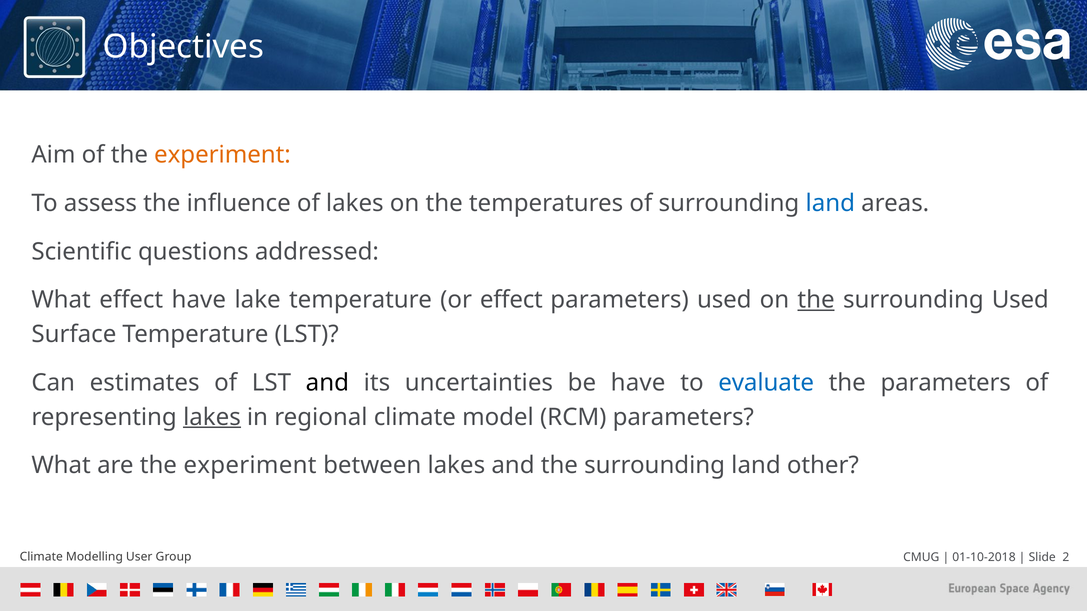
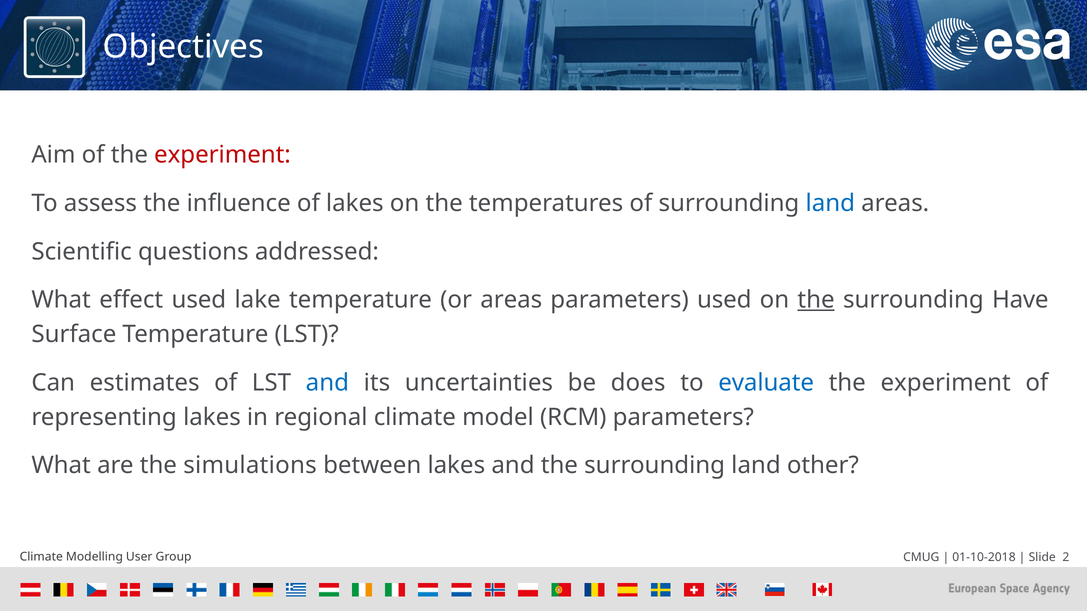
experiment at (222, 155) colour: orange -> red
effect have: have -> used
or effect: effect -> areas
surrounding Used: Used -> Have
and at (327, 383) colour: black -> blue
be have: have -> does
parameters at (946, 383): parameters -> experiment
lakes at (212, 417) underline: present -> none
are the experiment: experiment -> simulations
